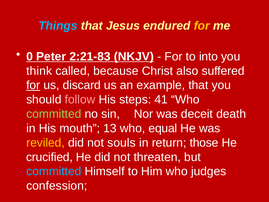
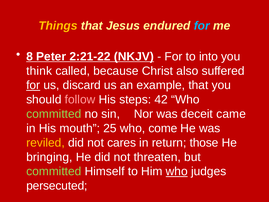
Things colour: light blue -> yellow
for at (202, 26) colour: yellow -> light blue
0: 0 -> 8
2:21-83: 2:21-83 -> 2:21-22
41: 41 -> 42
death: death -> came
13: 13 -> 25
equal: equal -> come
souls: souls -> cares
crucified: crucified -> bringing
committed at (54, 171) colour: light blue -> light green
who at (177, 171) underline: none -> present
confession: confession -> persecuted
